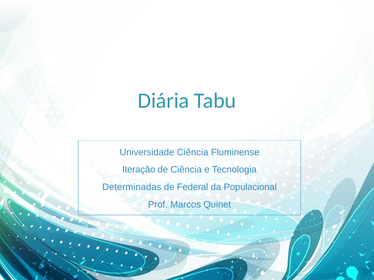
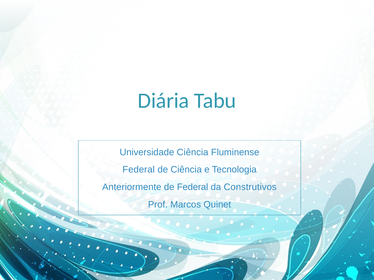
Iteração at (139, 170): Iteração -> Federal
Determinadas: Determinadas -> Anteriormente
Populacional: Populacional -> Construtivos
